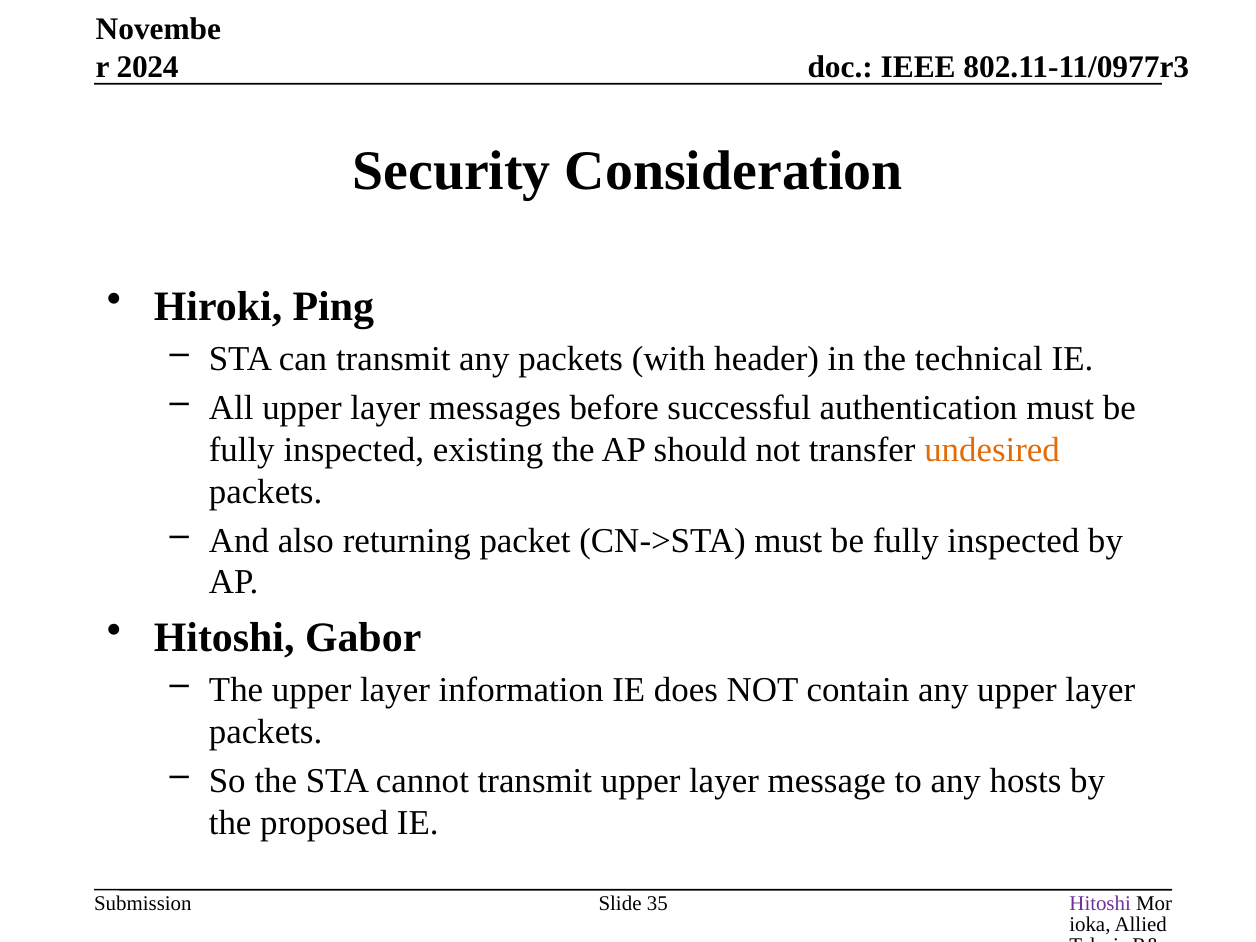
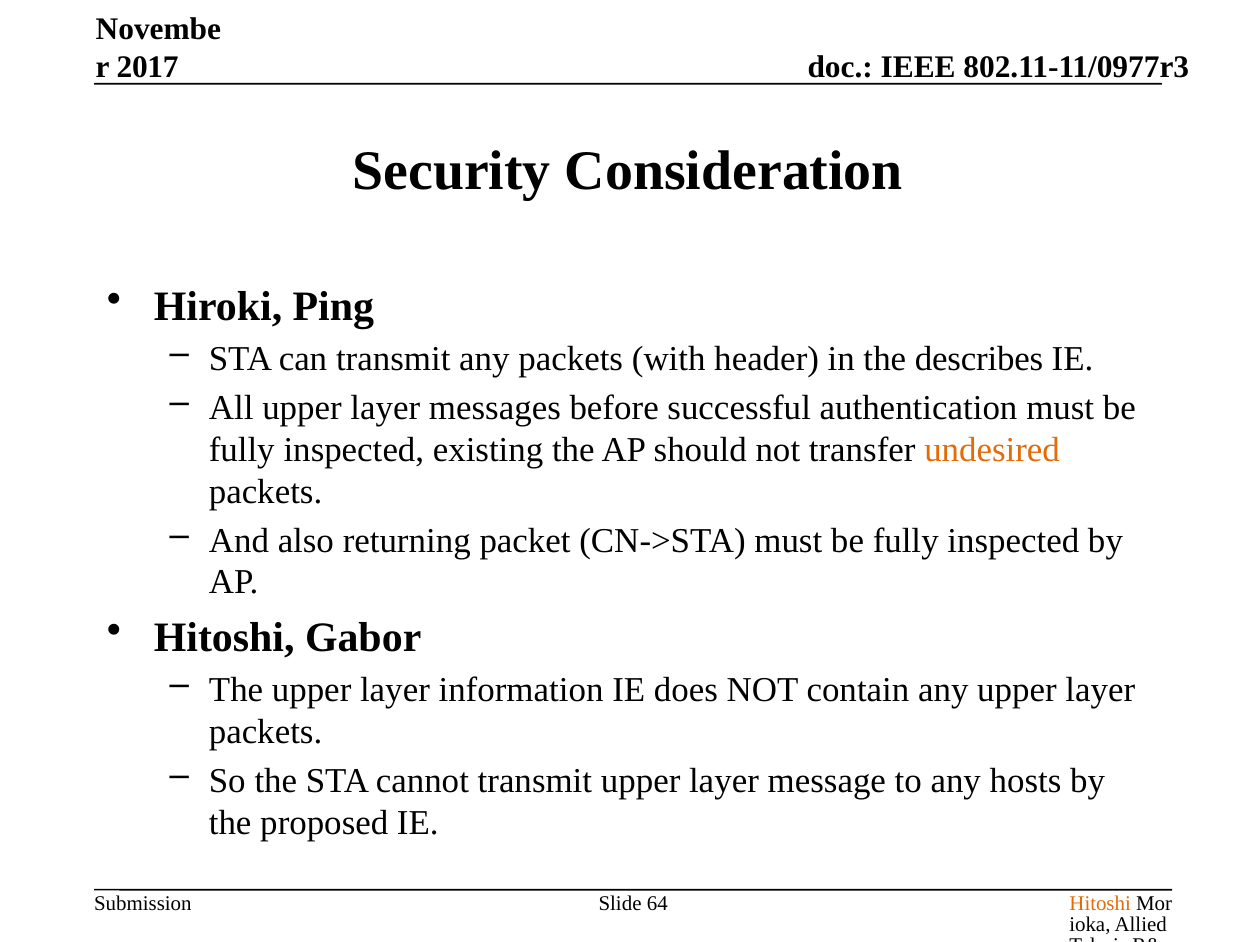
2024: 2024 -> 2017
technical: technical -> describes
Hitoshi at (1100, 903) colour: purple -> orange
35: 35 -> 64
